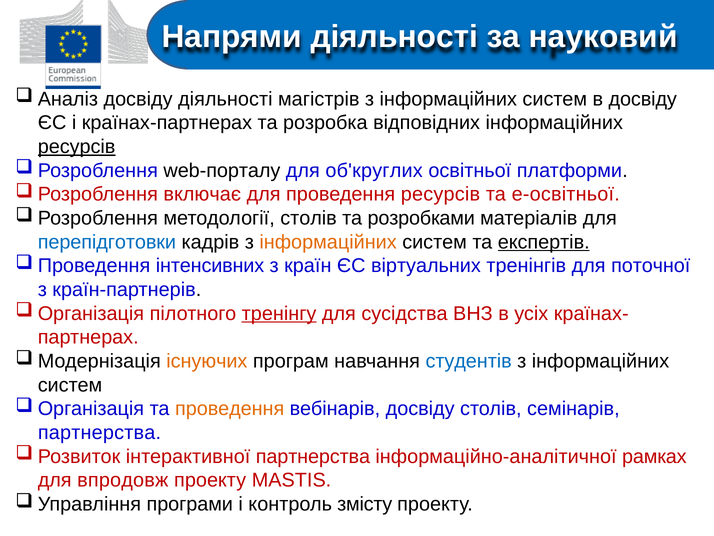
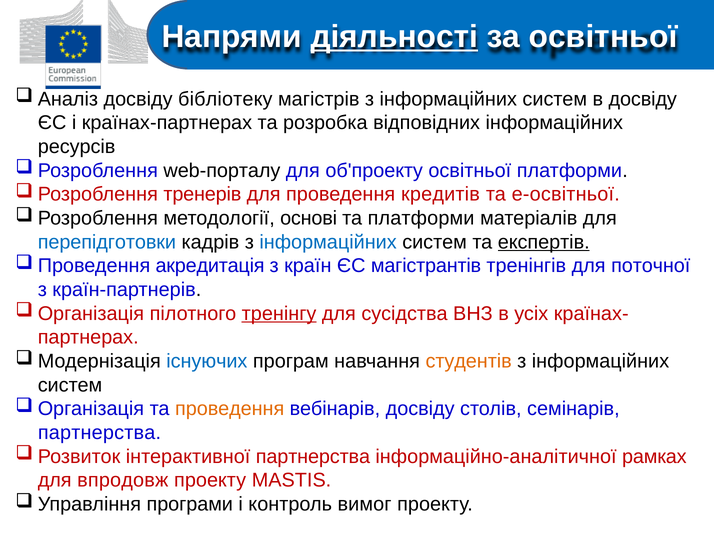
діяльності at (394, 37) underline: none -> present
за науковий: науковий -> освітньої
досвіду діяльності: діяльності -> бібліотеку
ресурсів at (77, 147) underline: present -> none
об'круглих: об'круглих -> об'проекту
включає: включає -> тренерів
проведення ресурсів: ресурсів -> кредитів
методології столів: столів -> основі
та розробками: розробками -> платформи
інформаційних at (328, 242) colour: orange -> blue
інтенсивних: інтенсивних -> акредитація
віртуальних: віртуальних -> магістрантів
існуючих colour: orange -> blue
студентів colour: blue -> orange
змісту: змісту -> вимог
